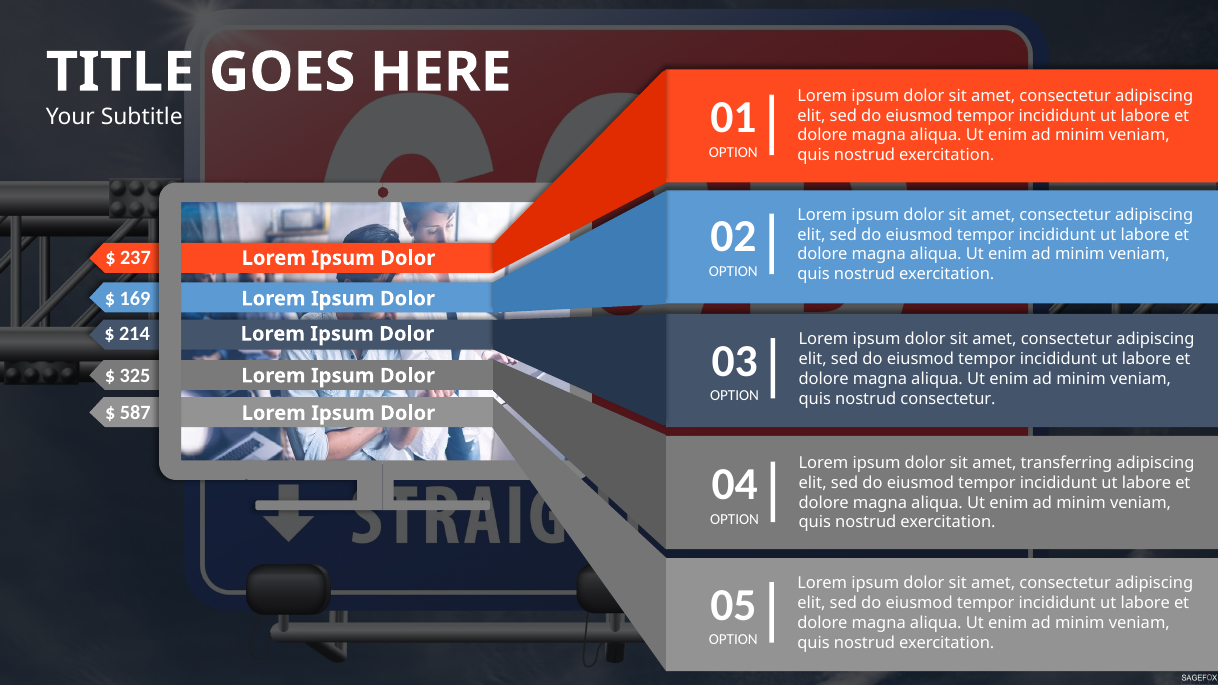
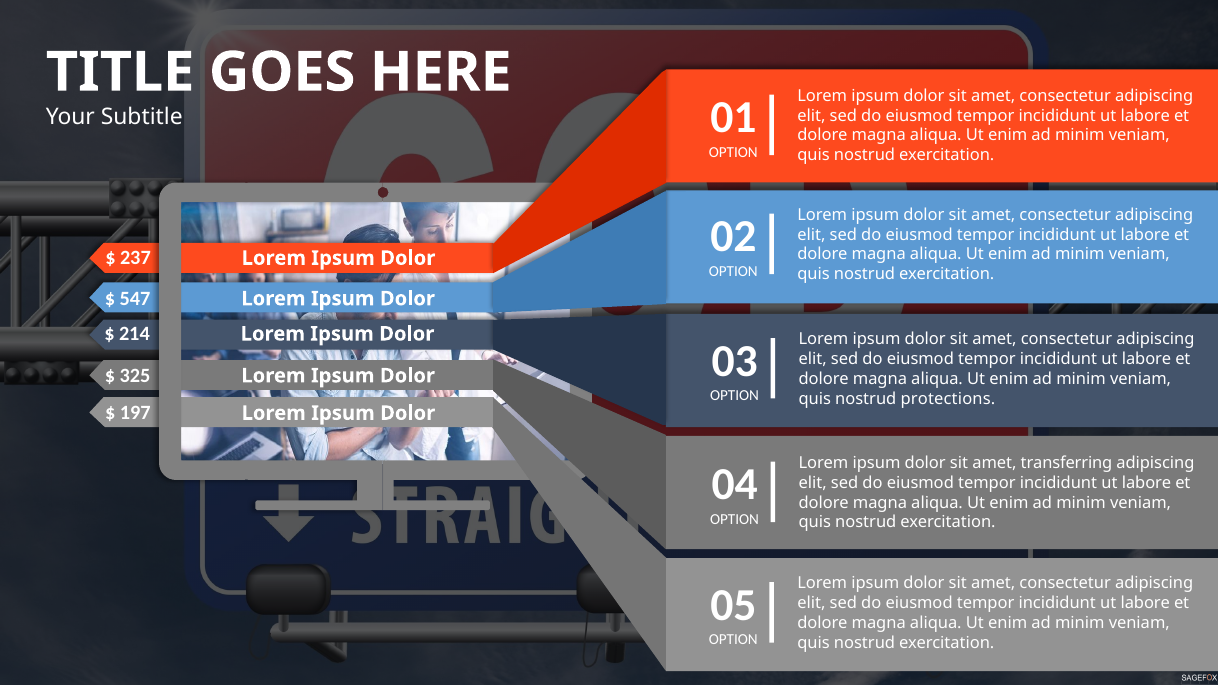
169: 169 -> 547
nostrud consectetur: consectetur -> protections
587: 587 -> 197
